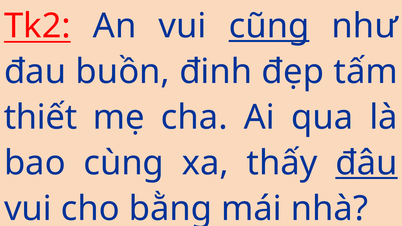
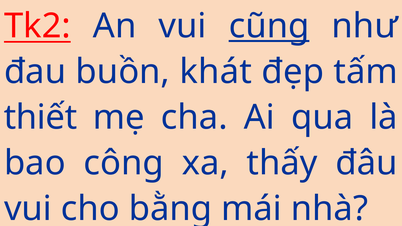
đinh: đinh -> khát
cùng: cùng -> công
đâu underline: present -> none
